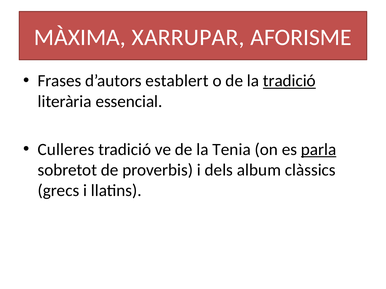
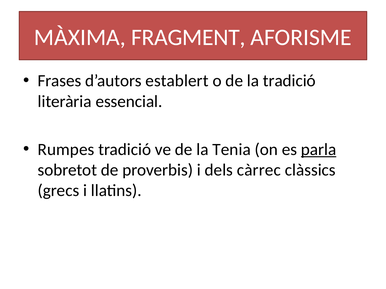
XARRUPAR: XARRUPAR -> FRAGMENT
tradició at (289, 81) underline: present -> none
Culleres: Culleres -> Rumpes
album: album -> càrrec
